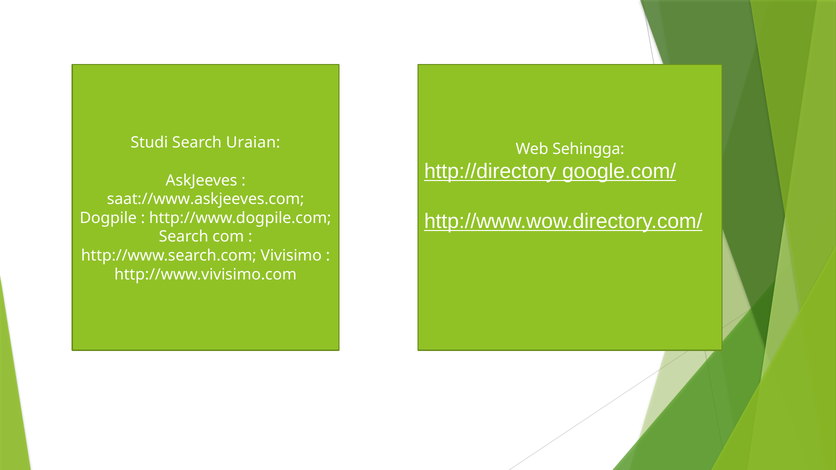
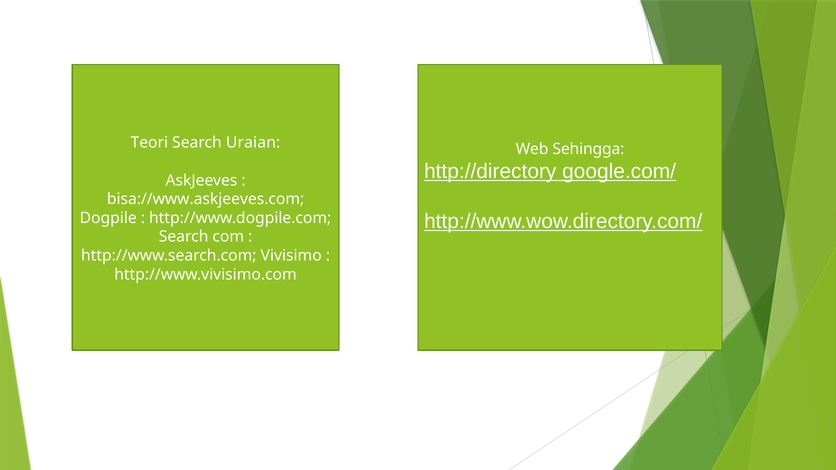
Studi: Studi -> Teori
saat://www.askjeeves.com: saat://www.askjeeves.com -> bisa://www.askjeeves.com
